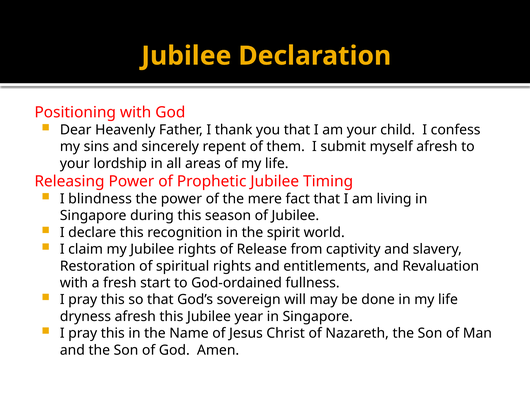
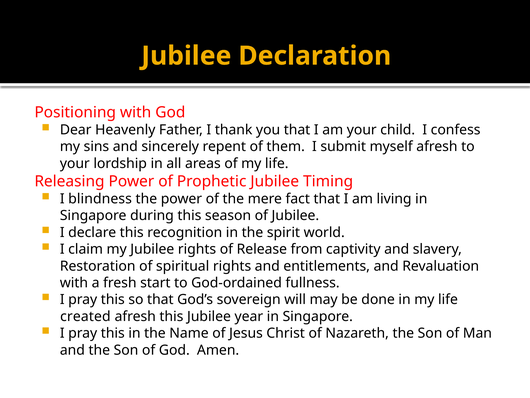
dryness: dryness -> created
